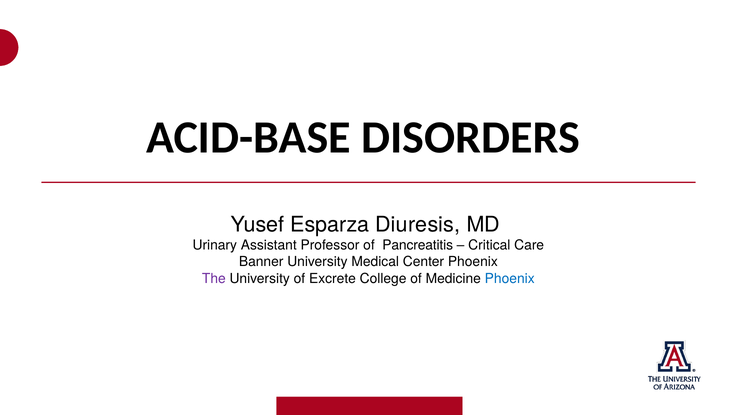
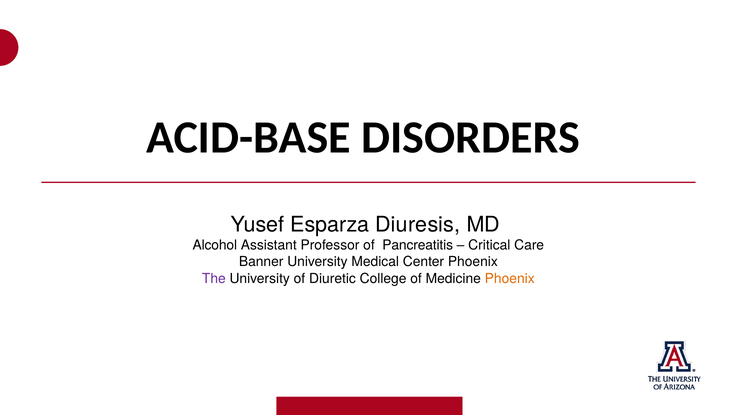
Urinary: Urinary -> Alcohol
Excrete: Excrete -> Diuretic
Phoenix at (510, 278) colour: blue -> orange
